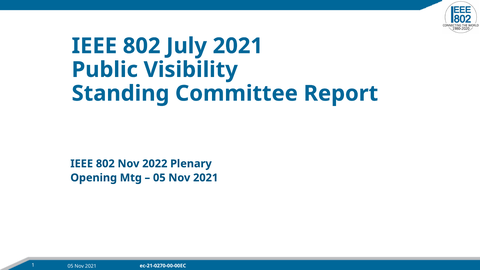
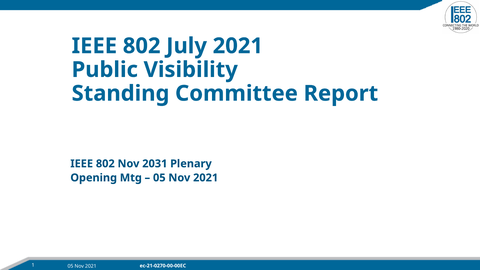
2022: 2022 -> 2031
